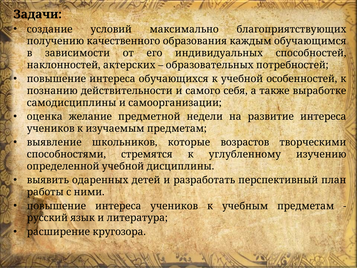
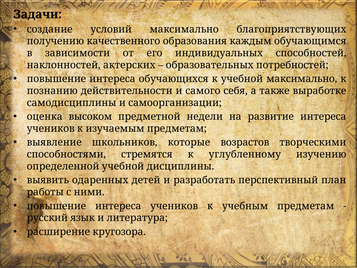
учебной особенностей: особенностей -> максимально
желание: желание -> высоком
